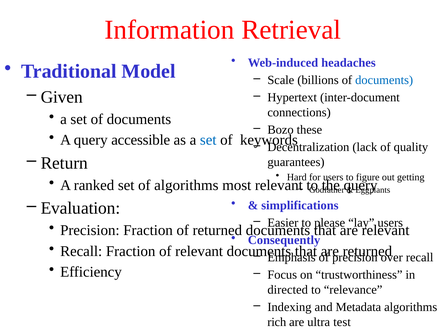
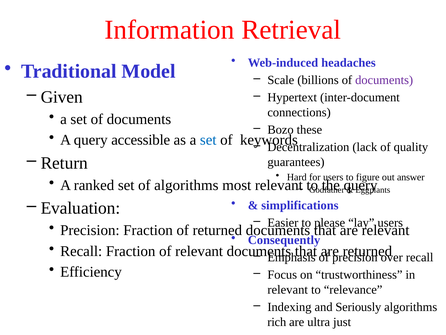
documents at (384, 80) colour: blue -> purple
getting: getting -> answer
directed at (288, 289): directed -> relevant
Metadata: Metadata -> Seriously
test: test -> just
